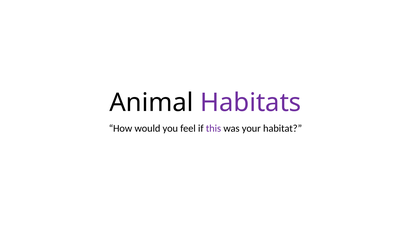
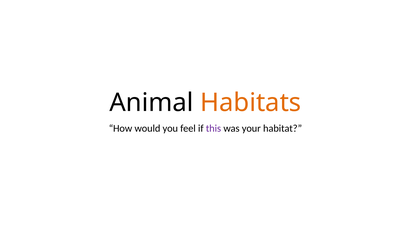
Habitats colour: purple -> orange
